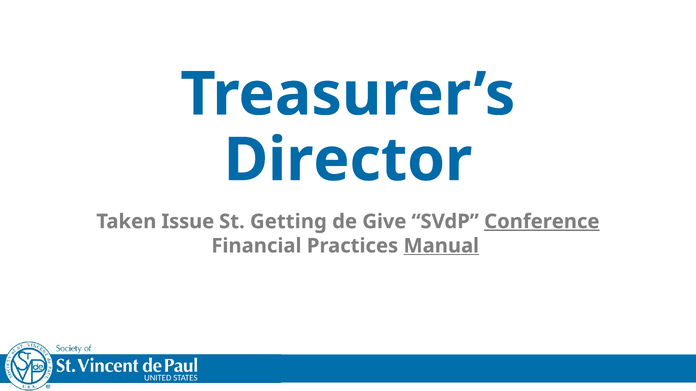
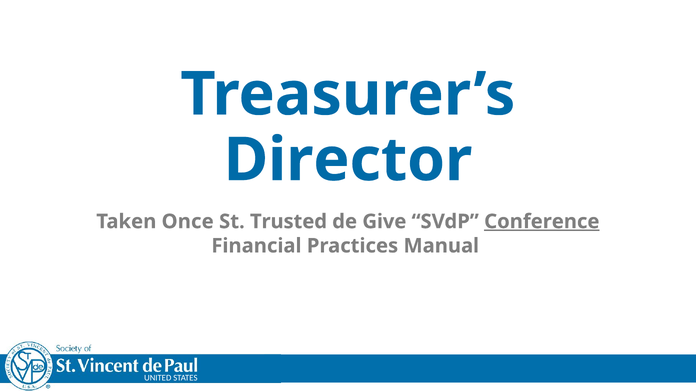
Issue: Issue -> Once
Getting: Getting -> Trusted
Manual underline: present -> none
